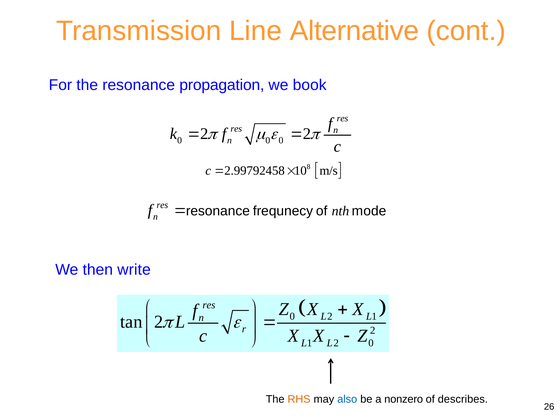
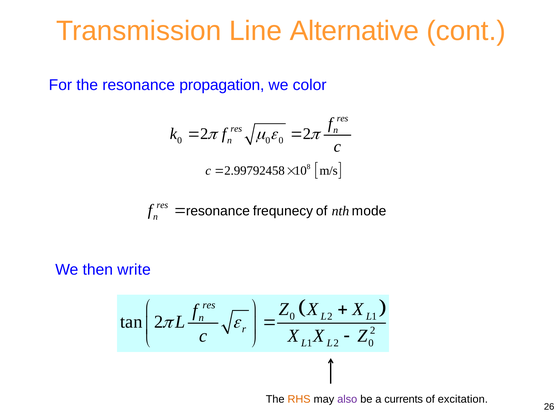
book: book -> color
also colour: blue -> purple
nonzero: nonzero -> currents
describes: describes -> excitation
